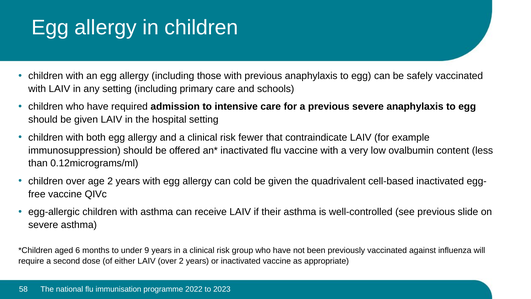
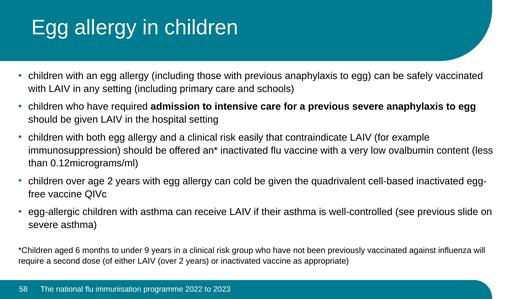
fewer: fewer -> easily
